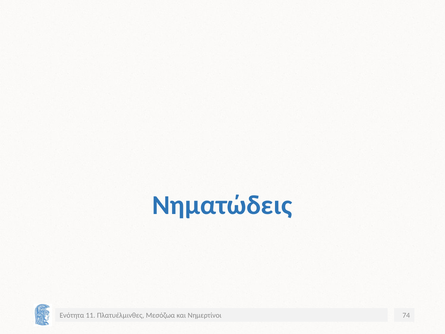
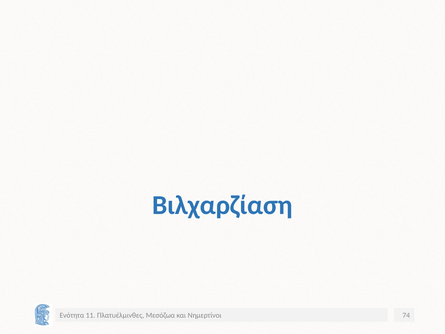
Νηματώδεις: Νηματώδεις -> Βιλχαρζίαση
